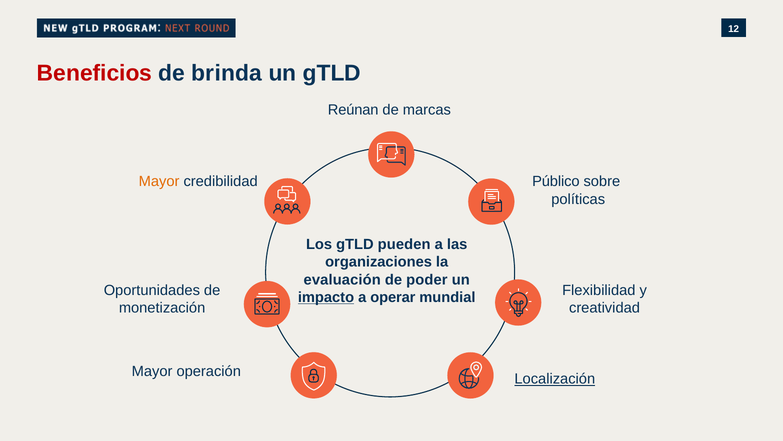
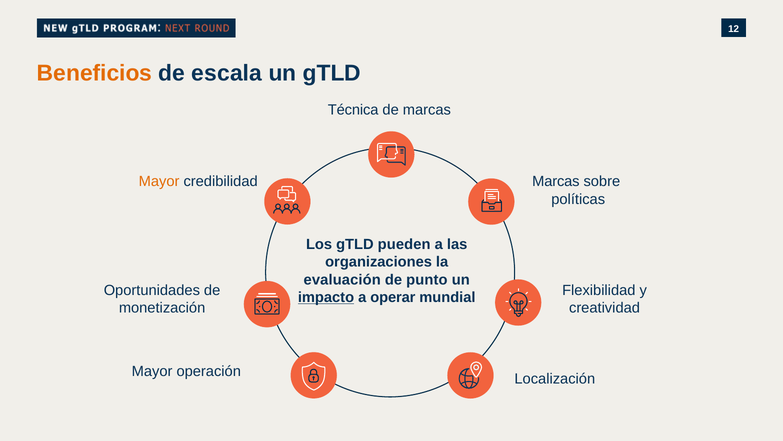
Beneficios colour: red -> orange
brinda: brinda -> escala
Reúnan: Reúnan -> Técnica
Público at (556, 181): Público -> Marcas
poder: poder -> punto
Localización underline: present -> none
